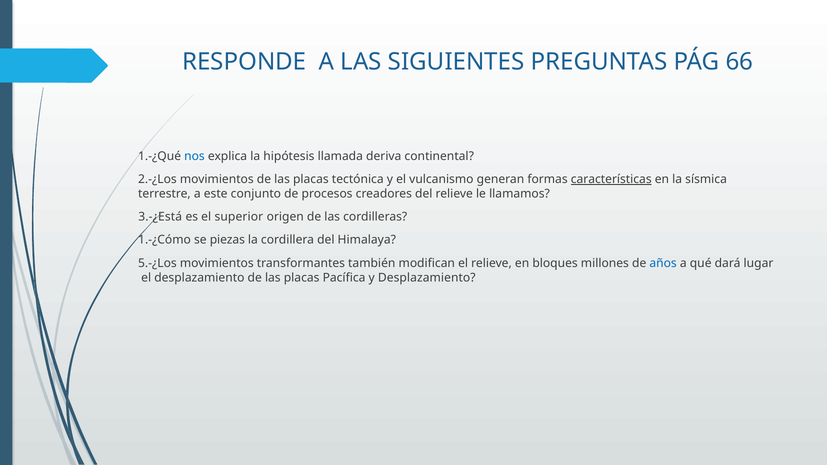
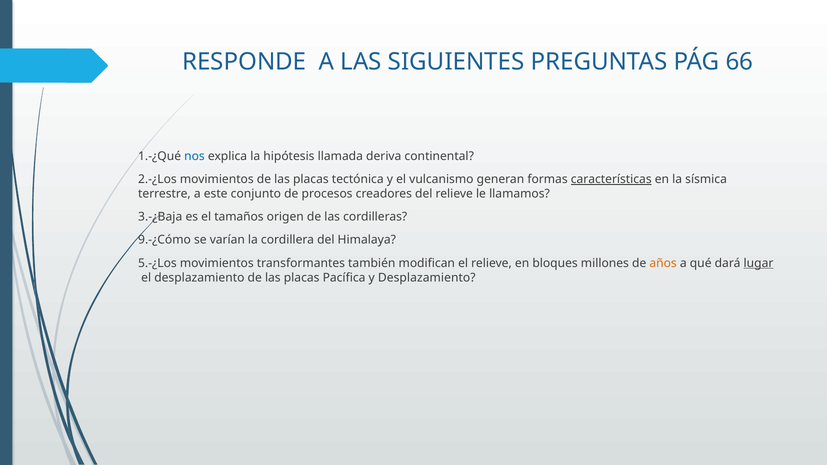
3.-¿Está: 3.-¿Está -> 3.-¿Baja
superior: superior -> tamaños
1.-¿Cómo: 1.-¿Cómo -> 9.-¿Cómo
piezas: piezas -> varían
años colour: blue -> orange
lugar underline: none -> present
